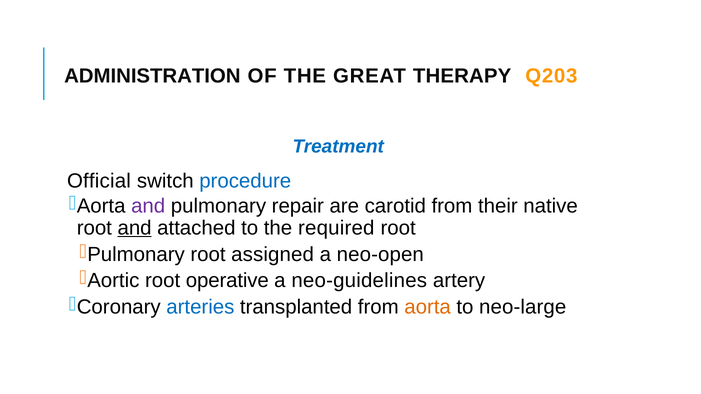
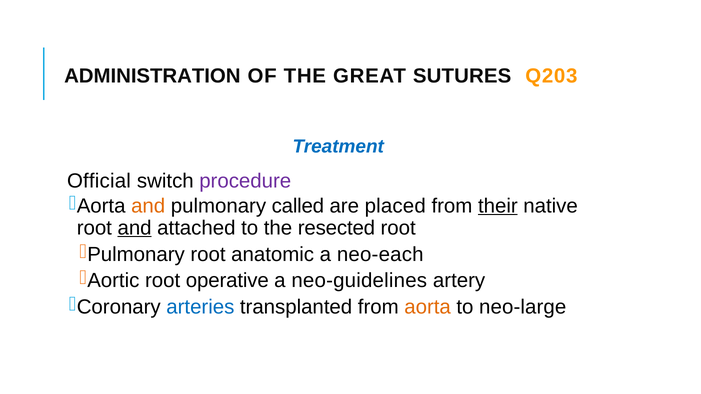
THERAPY: THERAPY -> SUTURES
procedure colour: blue -> purple
and at (148, 206) colour: purple -> orange
repair: repair -> called
carotid: carotid -> placed
their underline: none -> present
required: required -> resected
assigned: assigned -> anatomic
neo-open: neo-open -> neo-each
